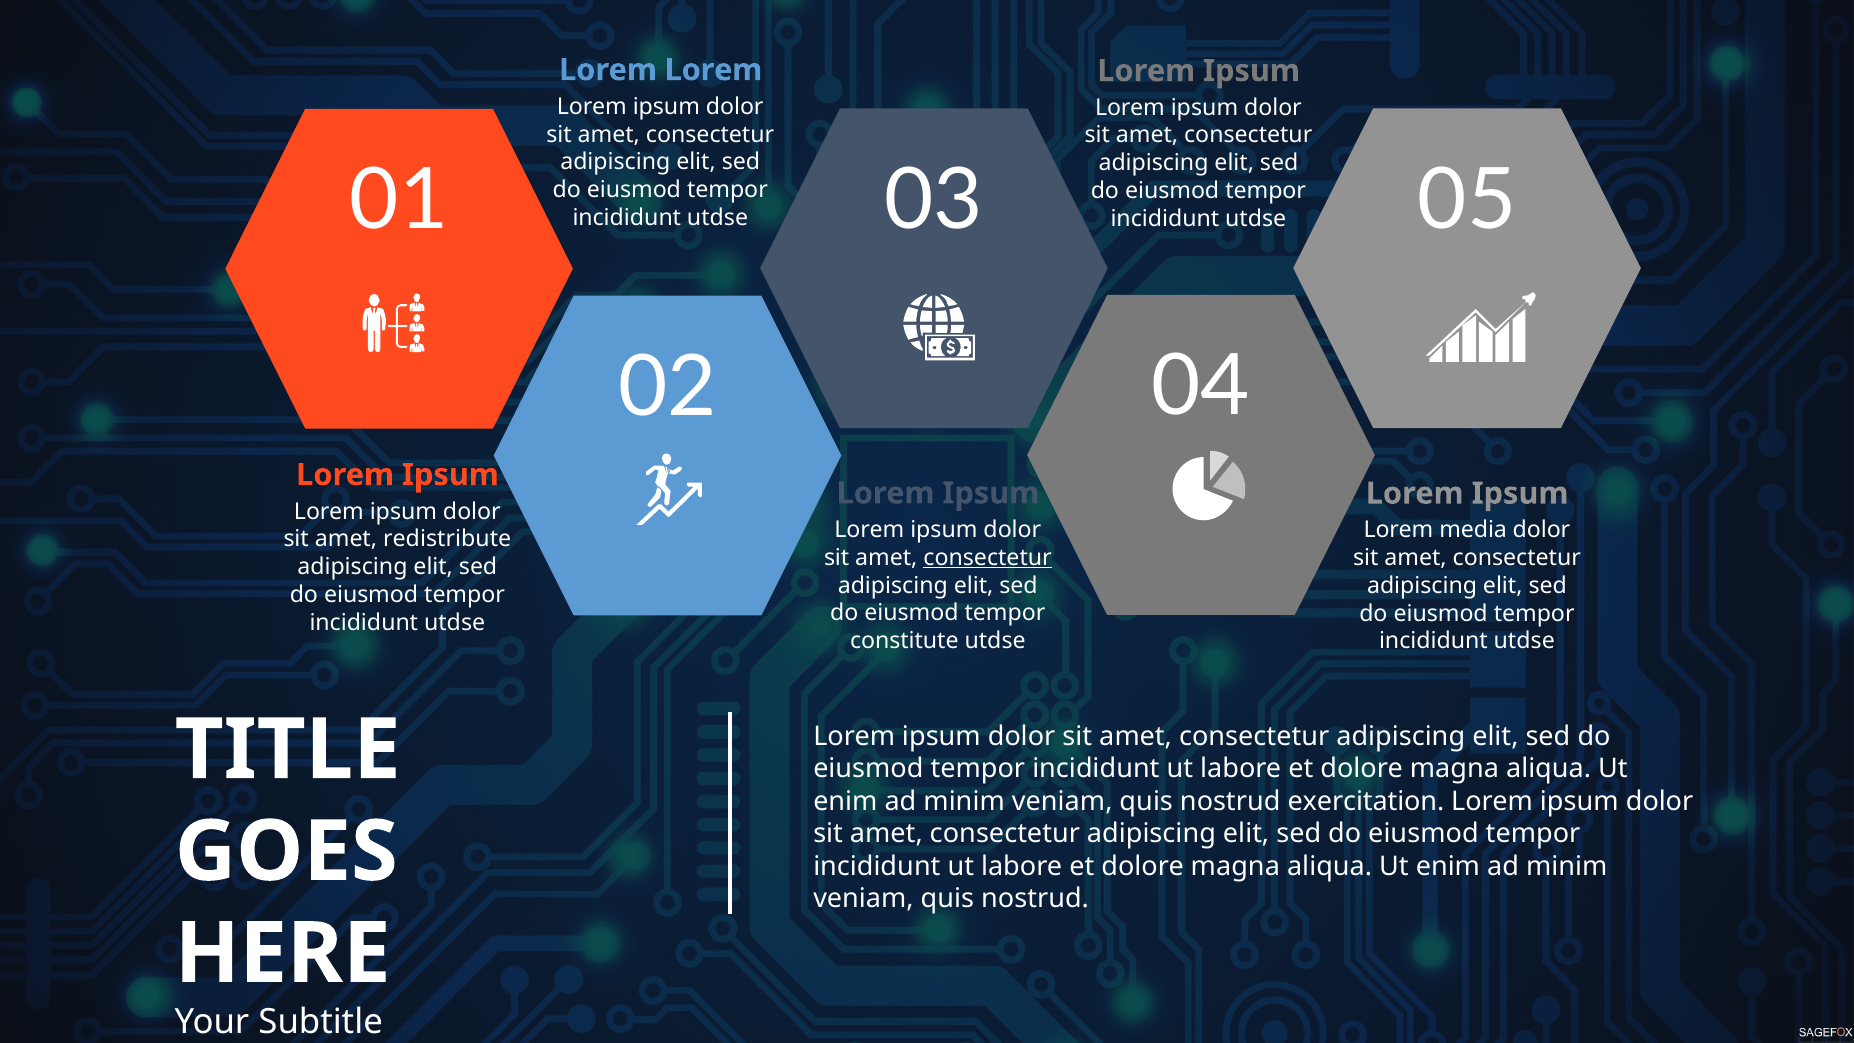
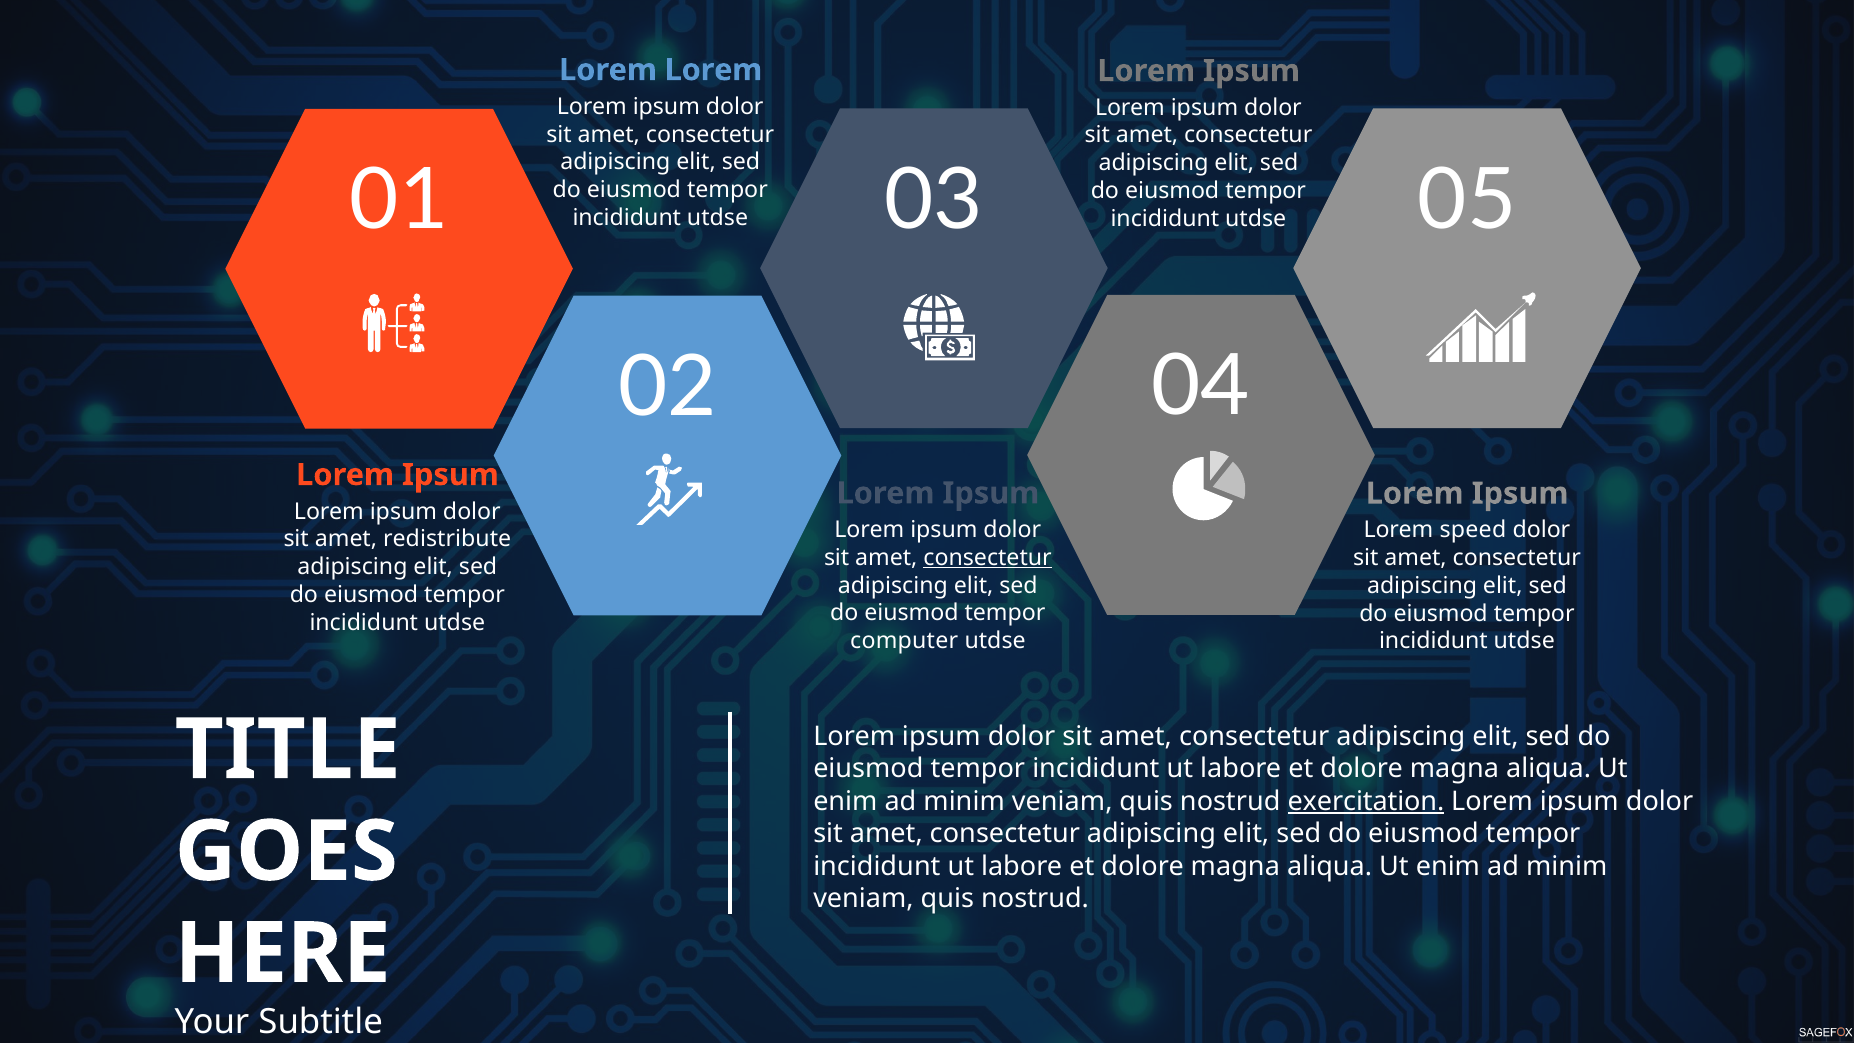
media: media -> speed
constitute: constitute -> computer
exercitation underline: none -> present
